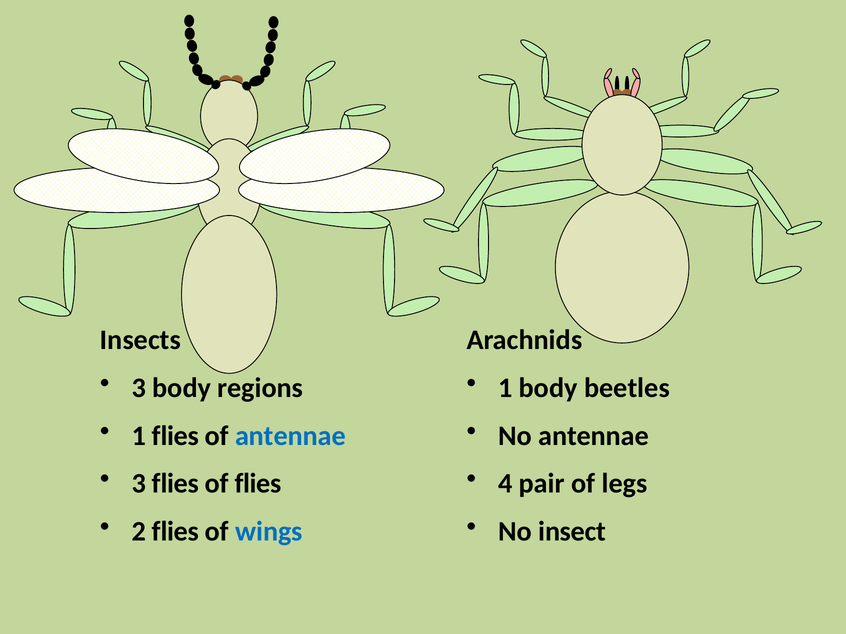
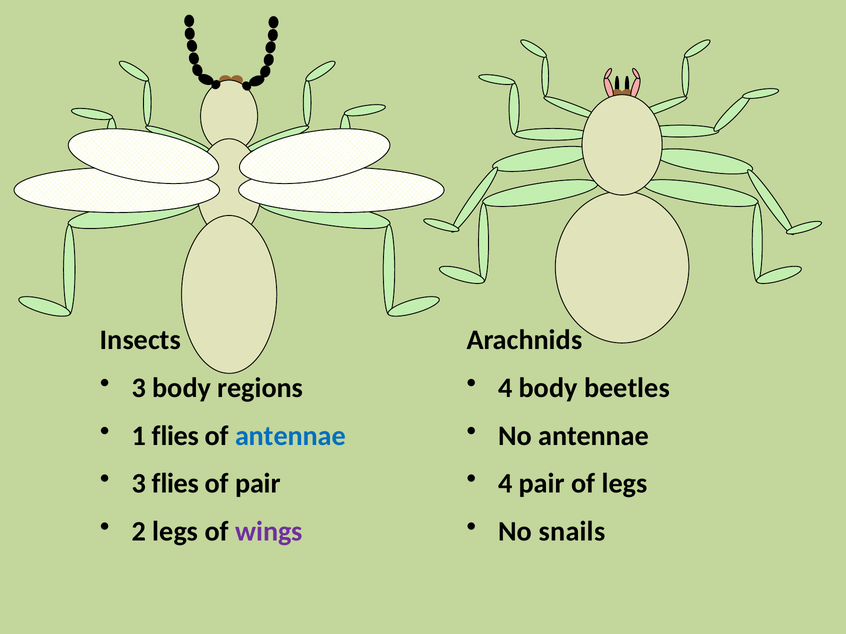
1 at (505, 388): 1 -> 4
of flies: flies -> pair
2 flies: flies -> legs
wings colour: blue -> purple
insect: insect -> snails
